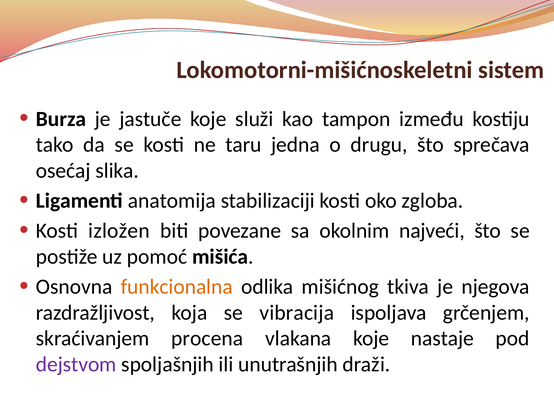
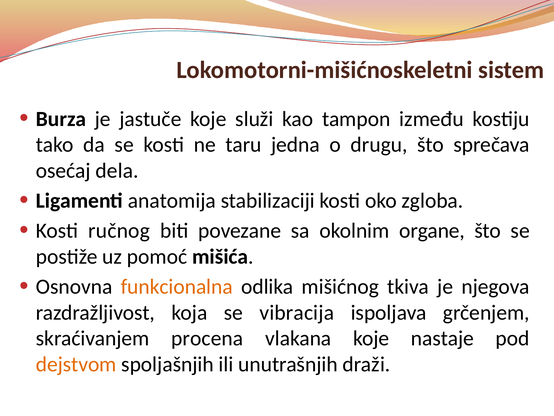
slika: slika -> dela
izložen: izložen -> ručnog
najveći: najveći -> organe
dejstvom colour: purple -> orange
